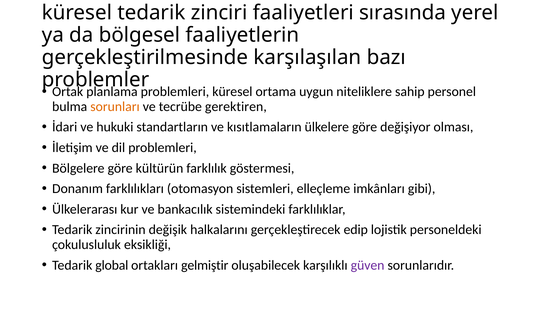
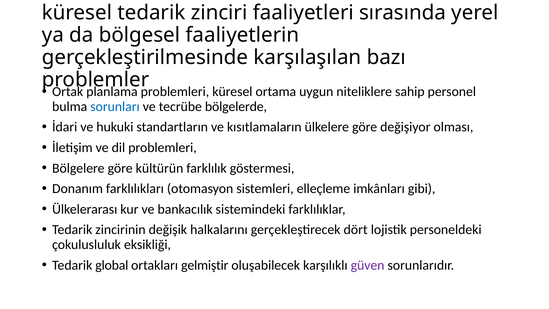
sorunları colour: orange -> blue
gerektiren: gerektiren -> bölgelerde
edip: edip -> dört
